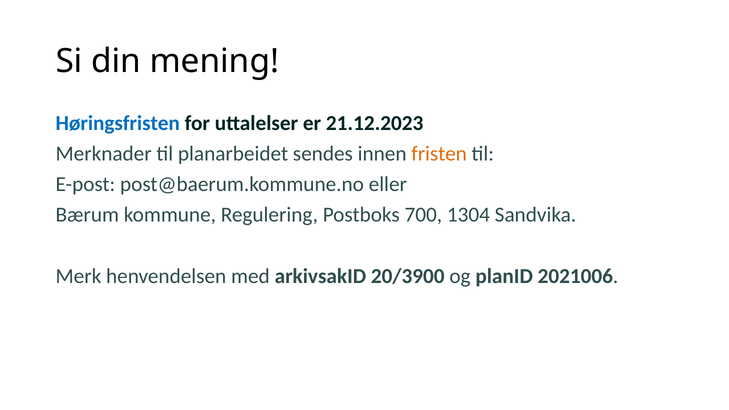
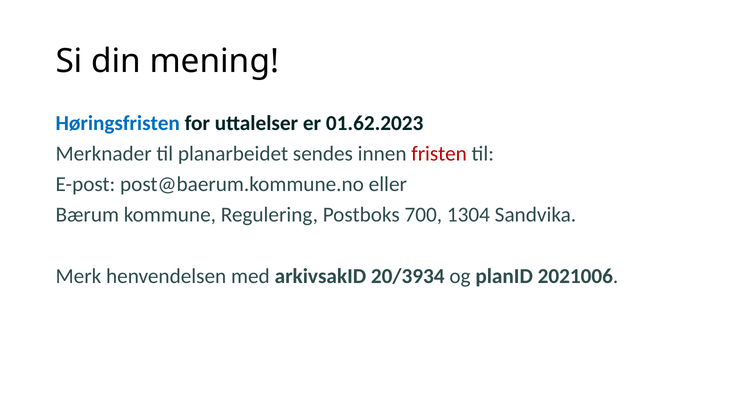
21.12.2023: 21.12.2023 -> 01.62.2023
fristen colour: orange -> red
20/3900: 20/3900 -> 20/3934
